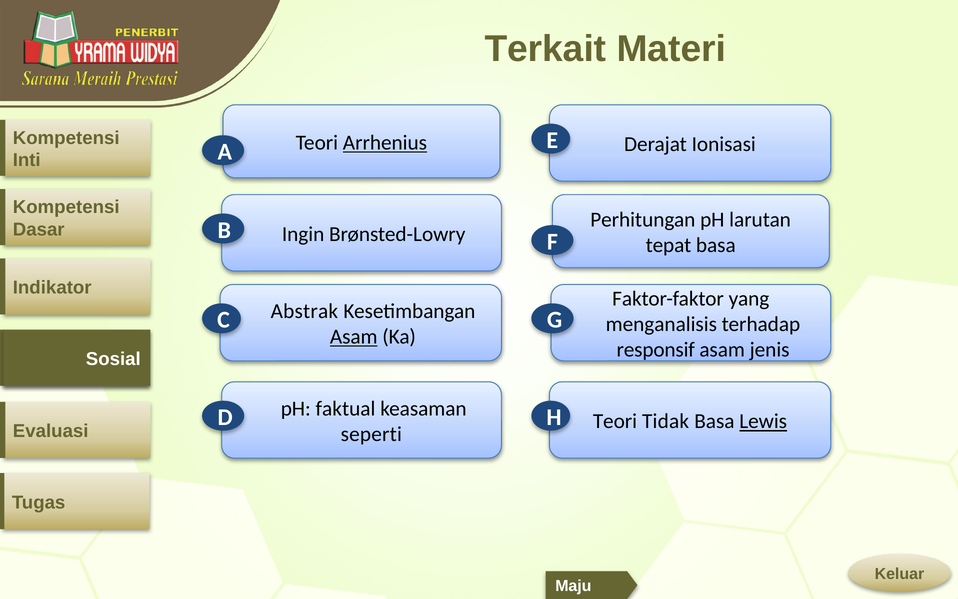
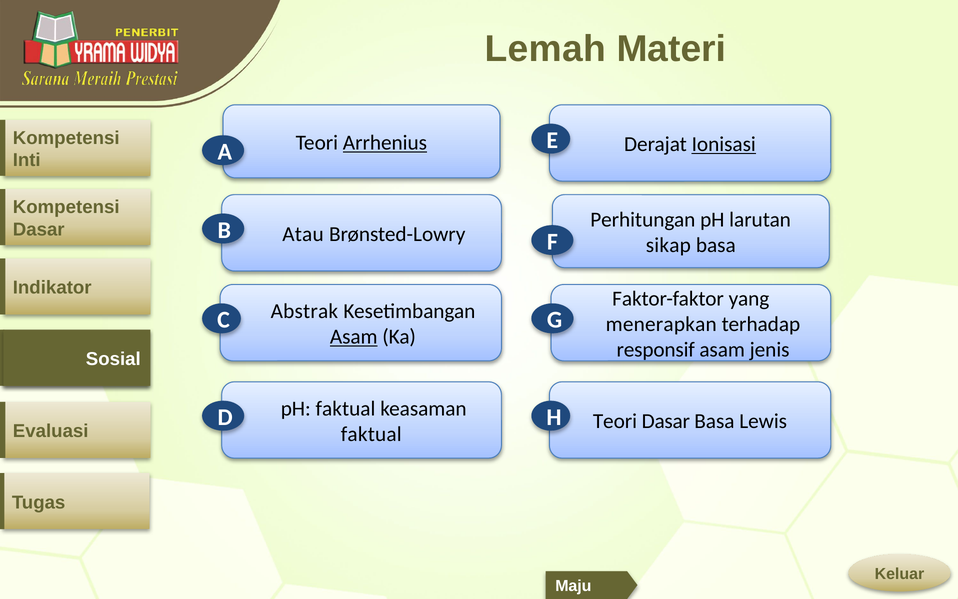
Terkait: Terkait -> Lemah
Ionisasi underline: none -> present
Ingin: Ingin -> Atau
tepat: tepat -> sikap
menganalisis: menganalisis -> menerapkan
Teori Tidak: Tidak -> Dasar
Lewis underline: present -> none
seperti at (371, 434): seperti -> faktual
